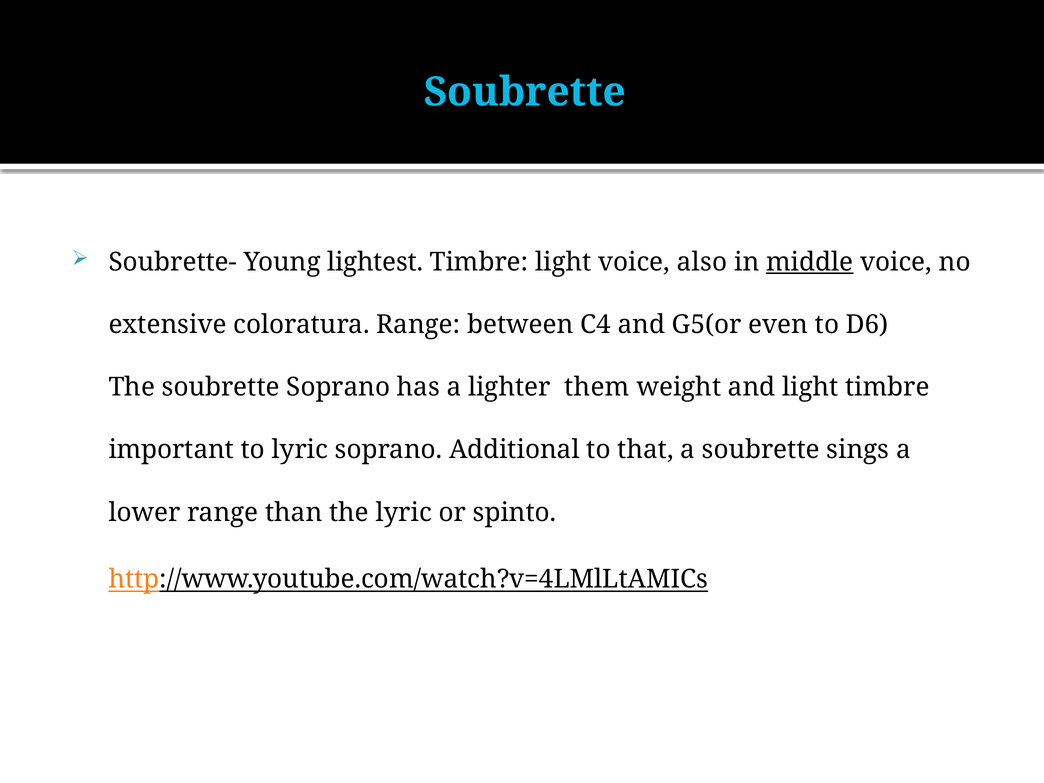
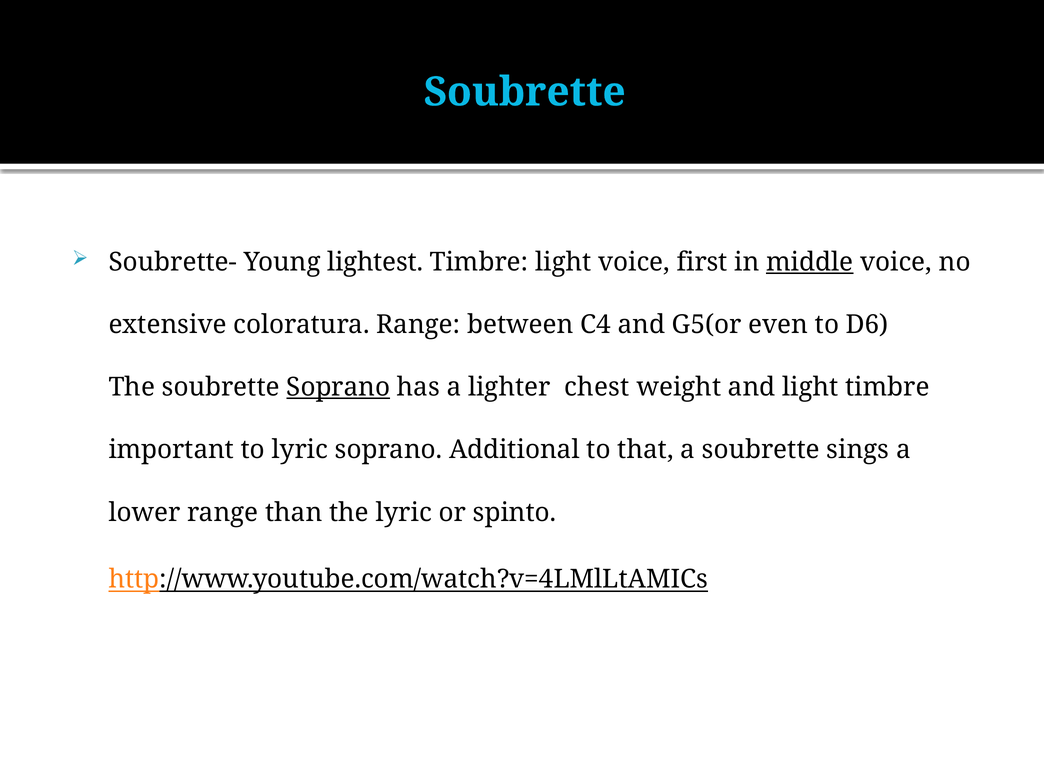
also: also -> first
Soprano at (338, 387) underline: none -> present
them: them -> chest
